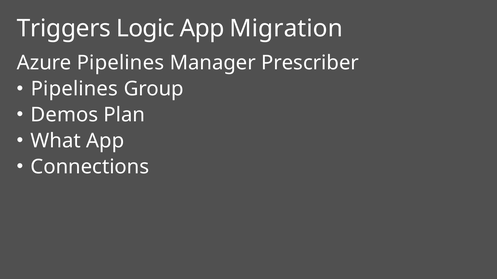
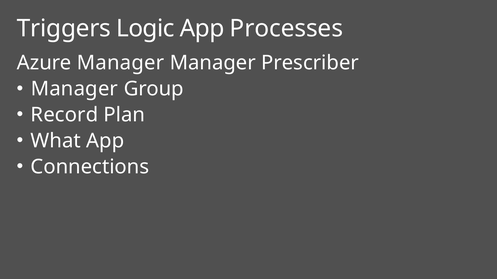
Migration: Migration -> Processes
Azure Pipelines: Pipelines -> Manager
Pipelines at (74, 89): Pipelines -> Manager
Demos: Demos -> Record
